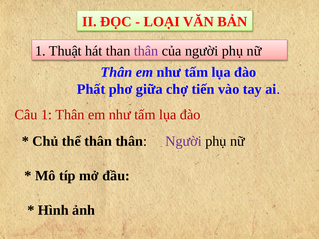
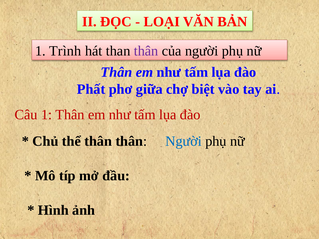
Thuật: Thuật -> Trình
tiến: tiến -> biệt
Người at (184, 141) colour: purple -> blue
